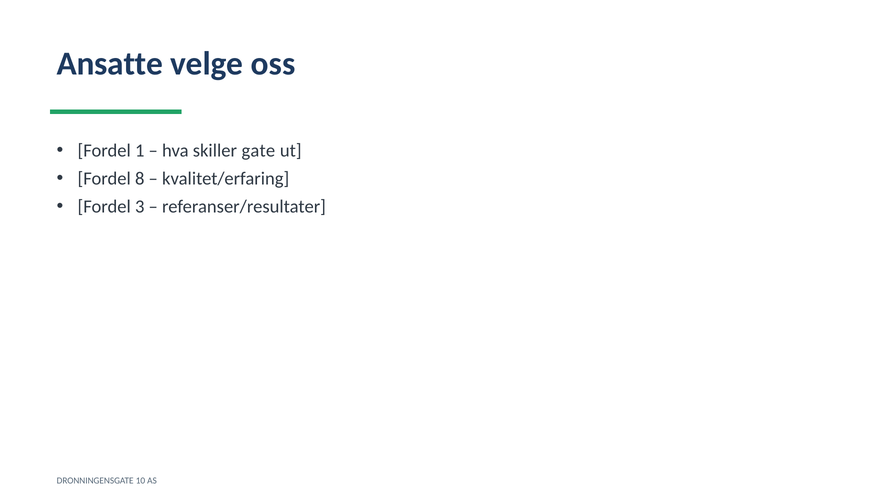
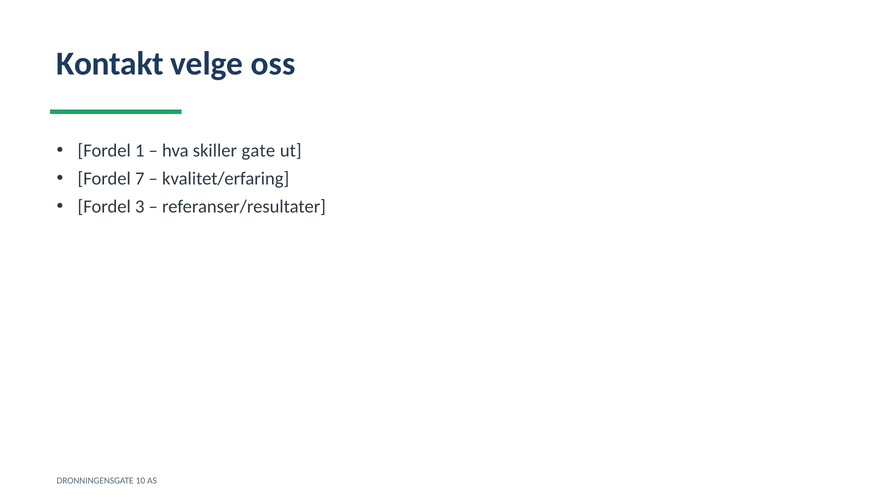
Ansatte: Ansatte -> Kontakt
8: 8 -> 7
